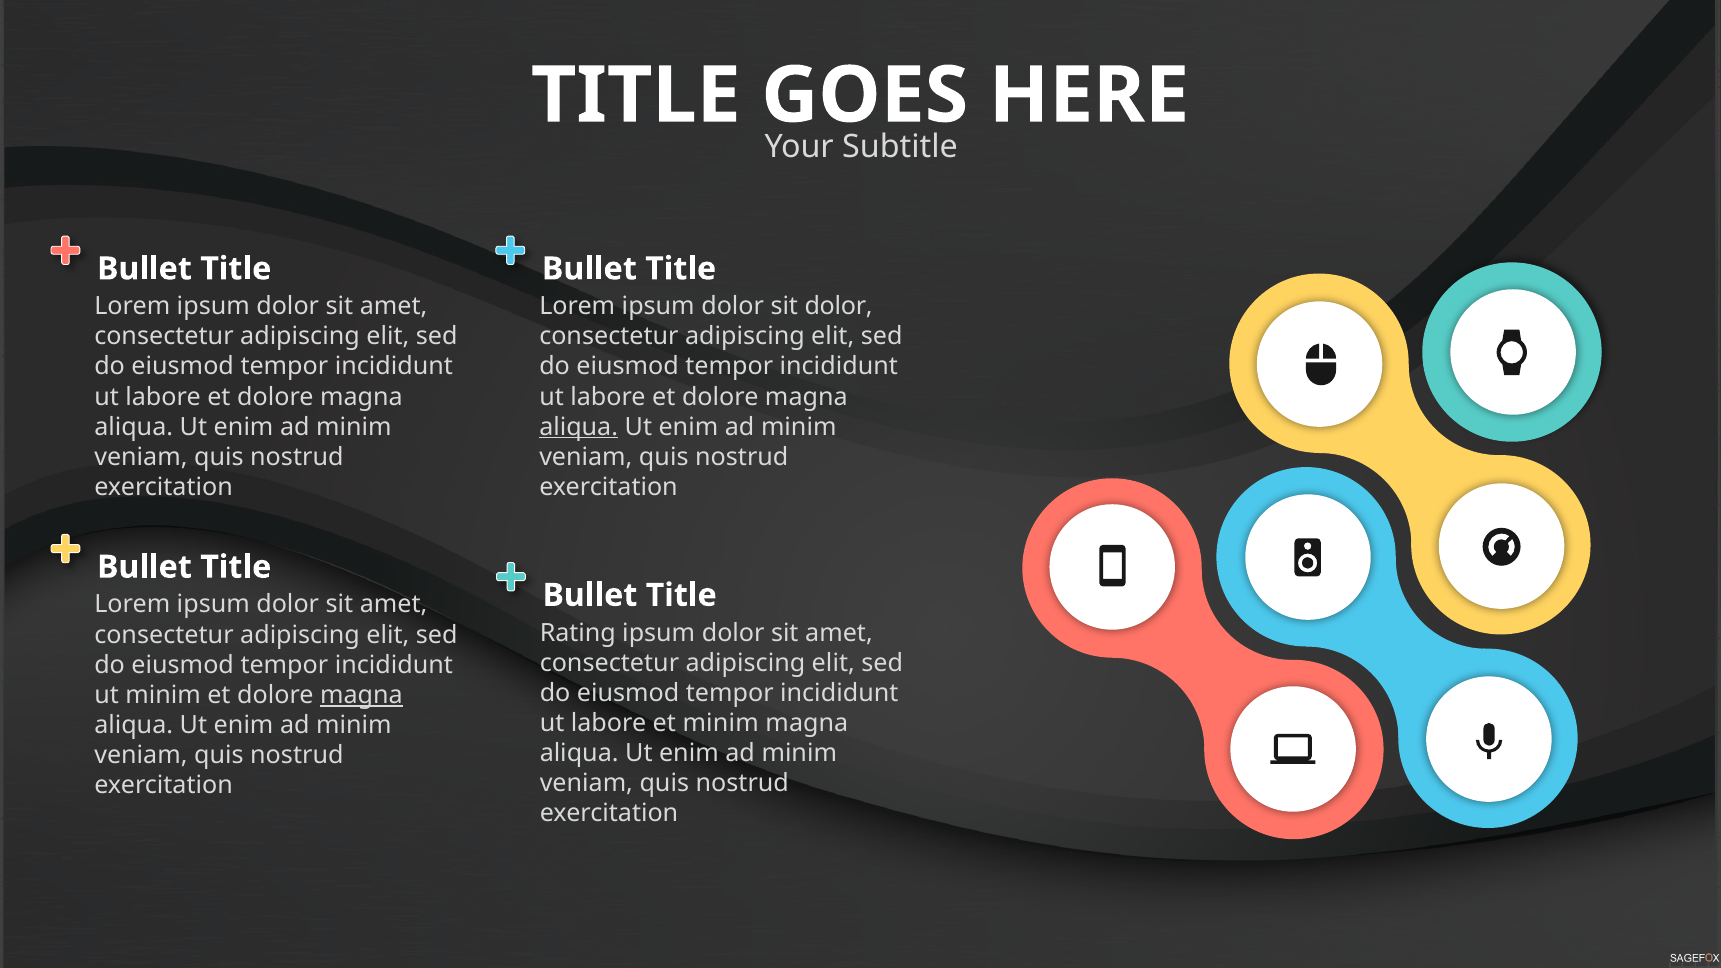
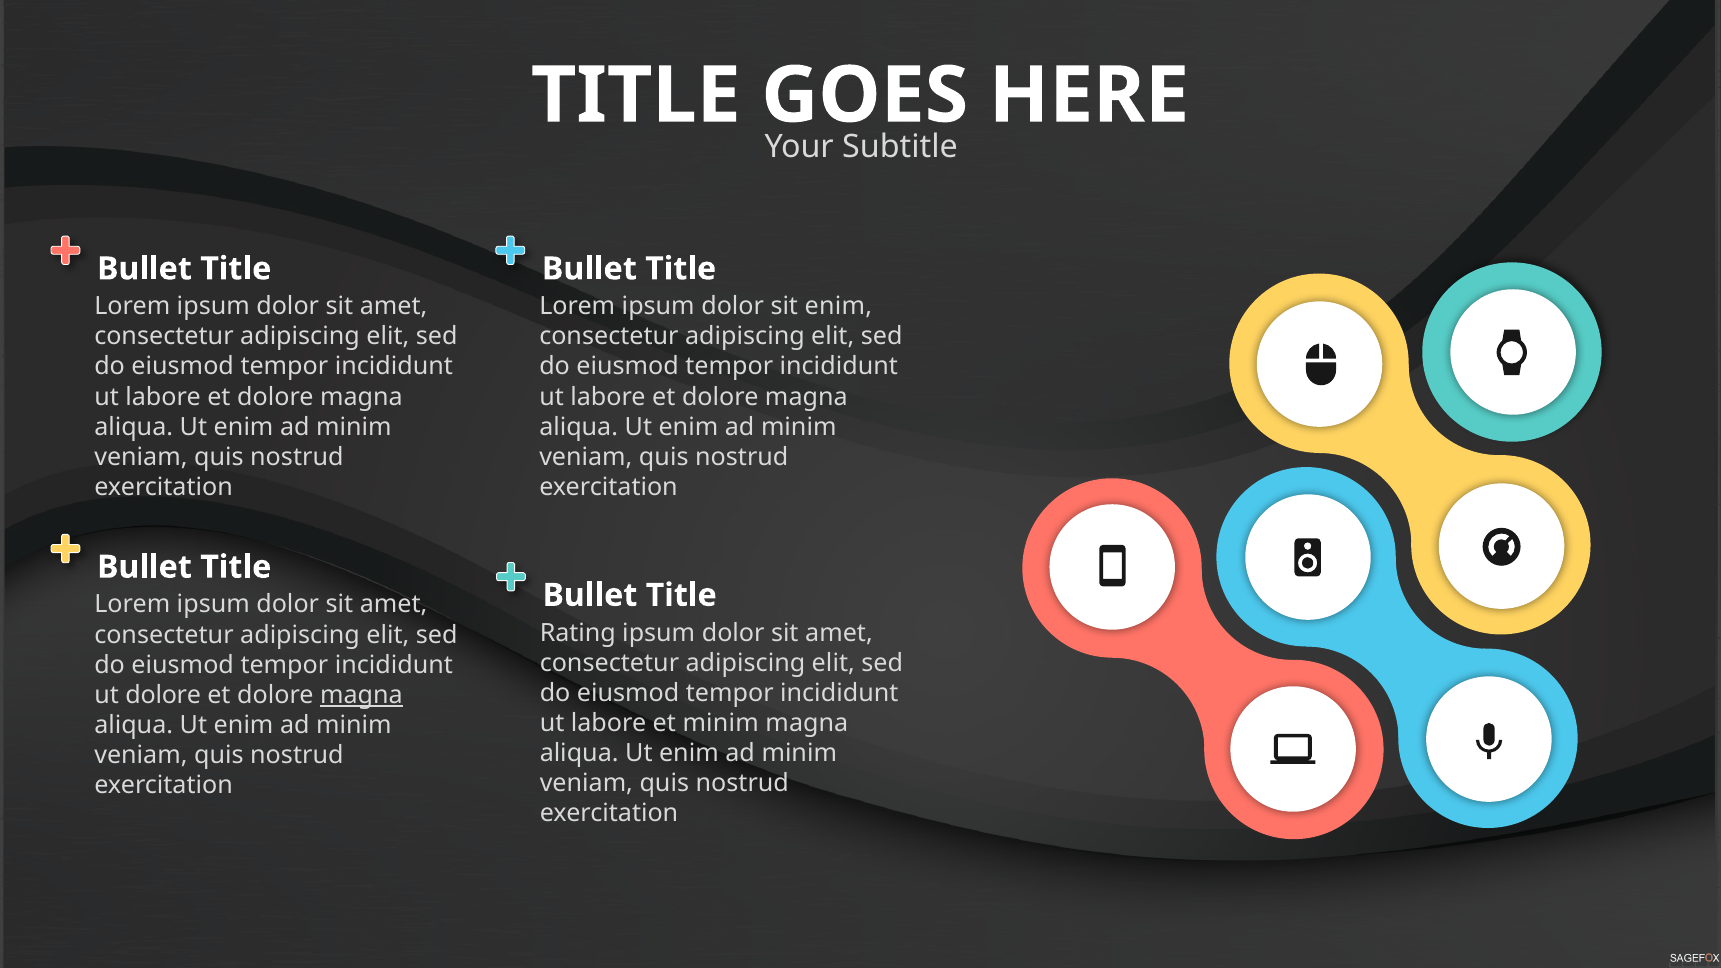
sit dolor: dolor -> enim
aliqua at (579, 427) underline: present -> none
ut minim: minim -> dolore
